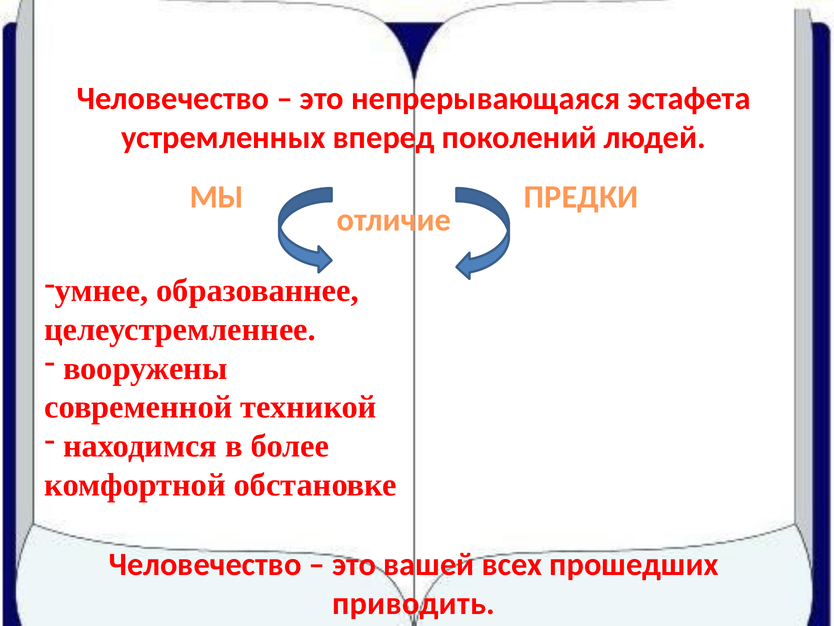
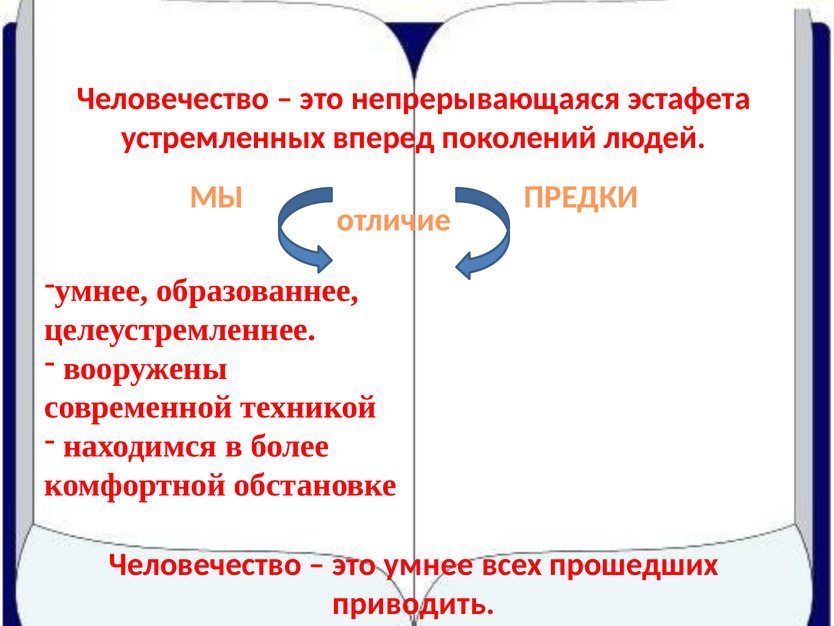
это вашей: вашей -> умнее
